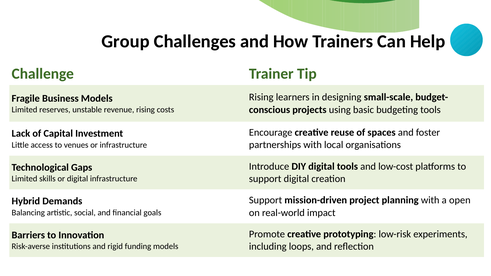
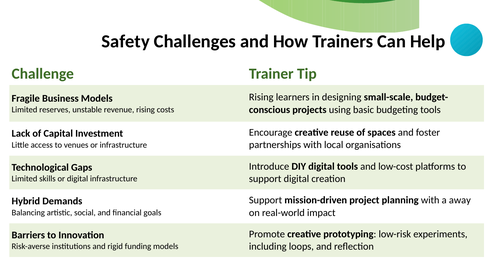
Group: Group -> Safety
open: open -> away
